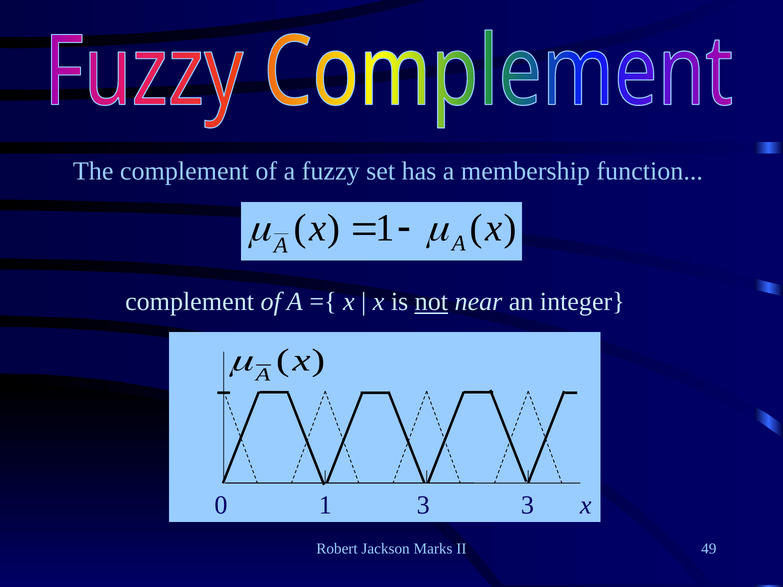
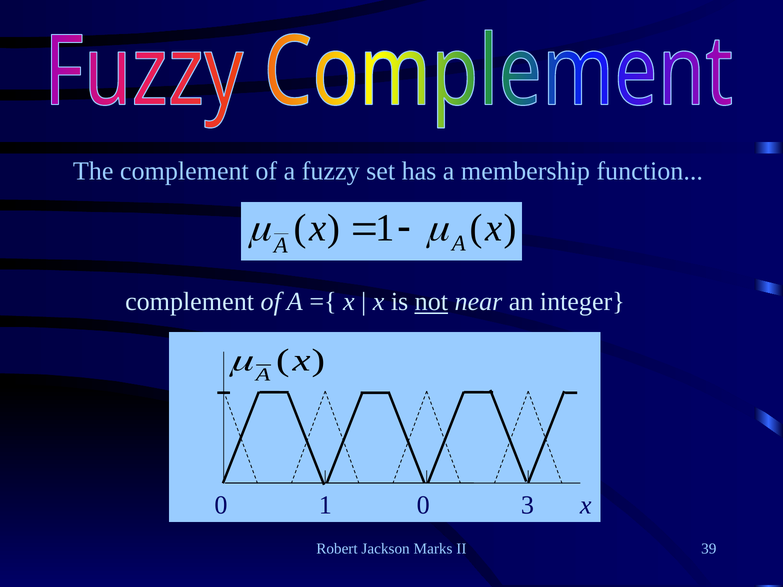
1 3: 3 -> 0
49: 49 -> 39
